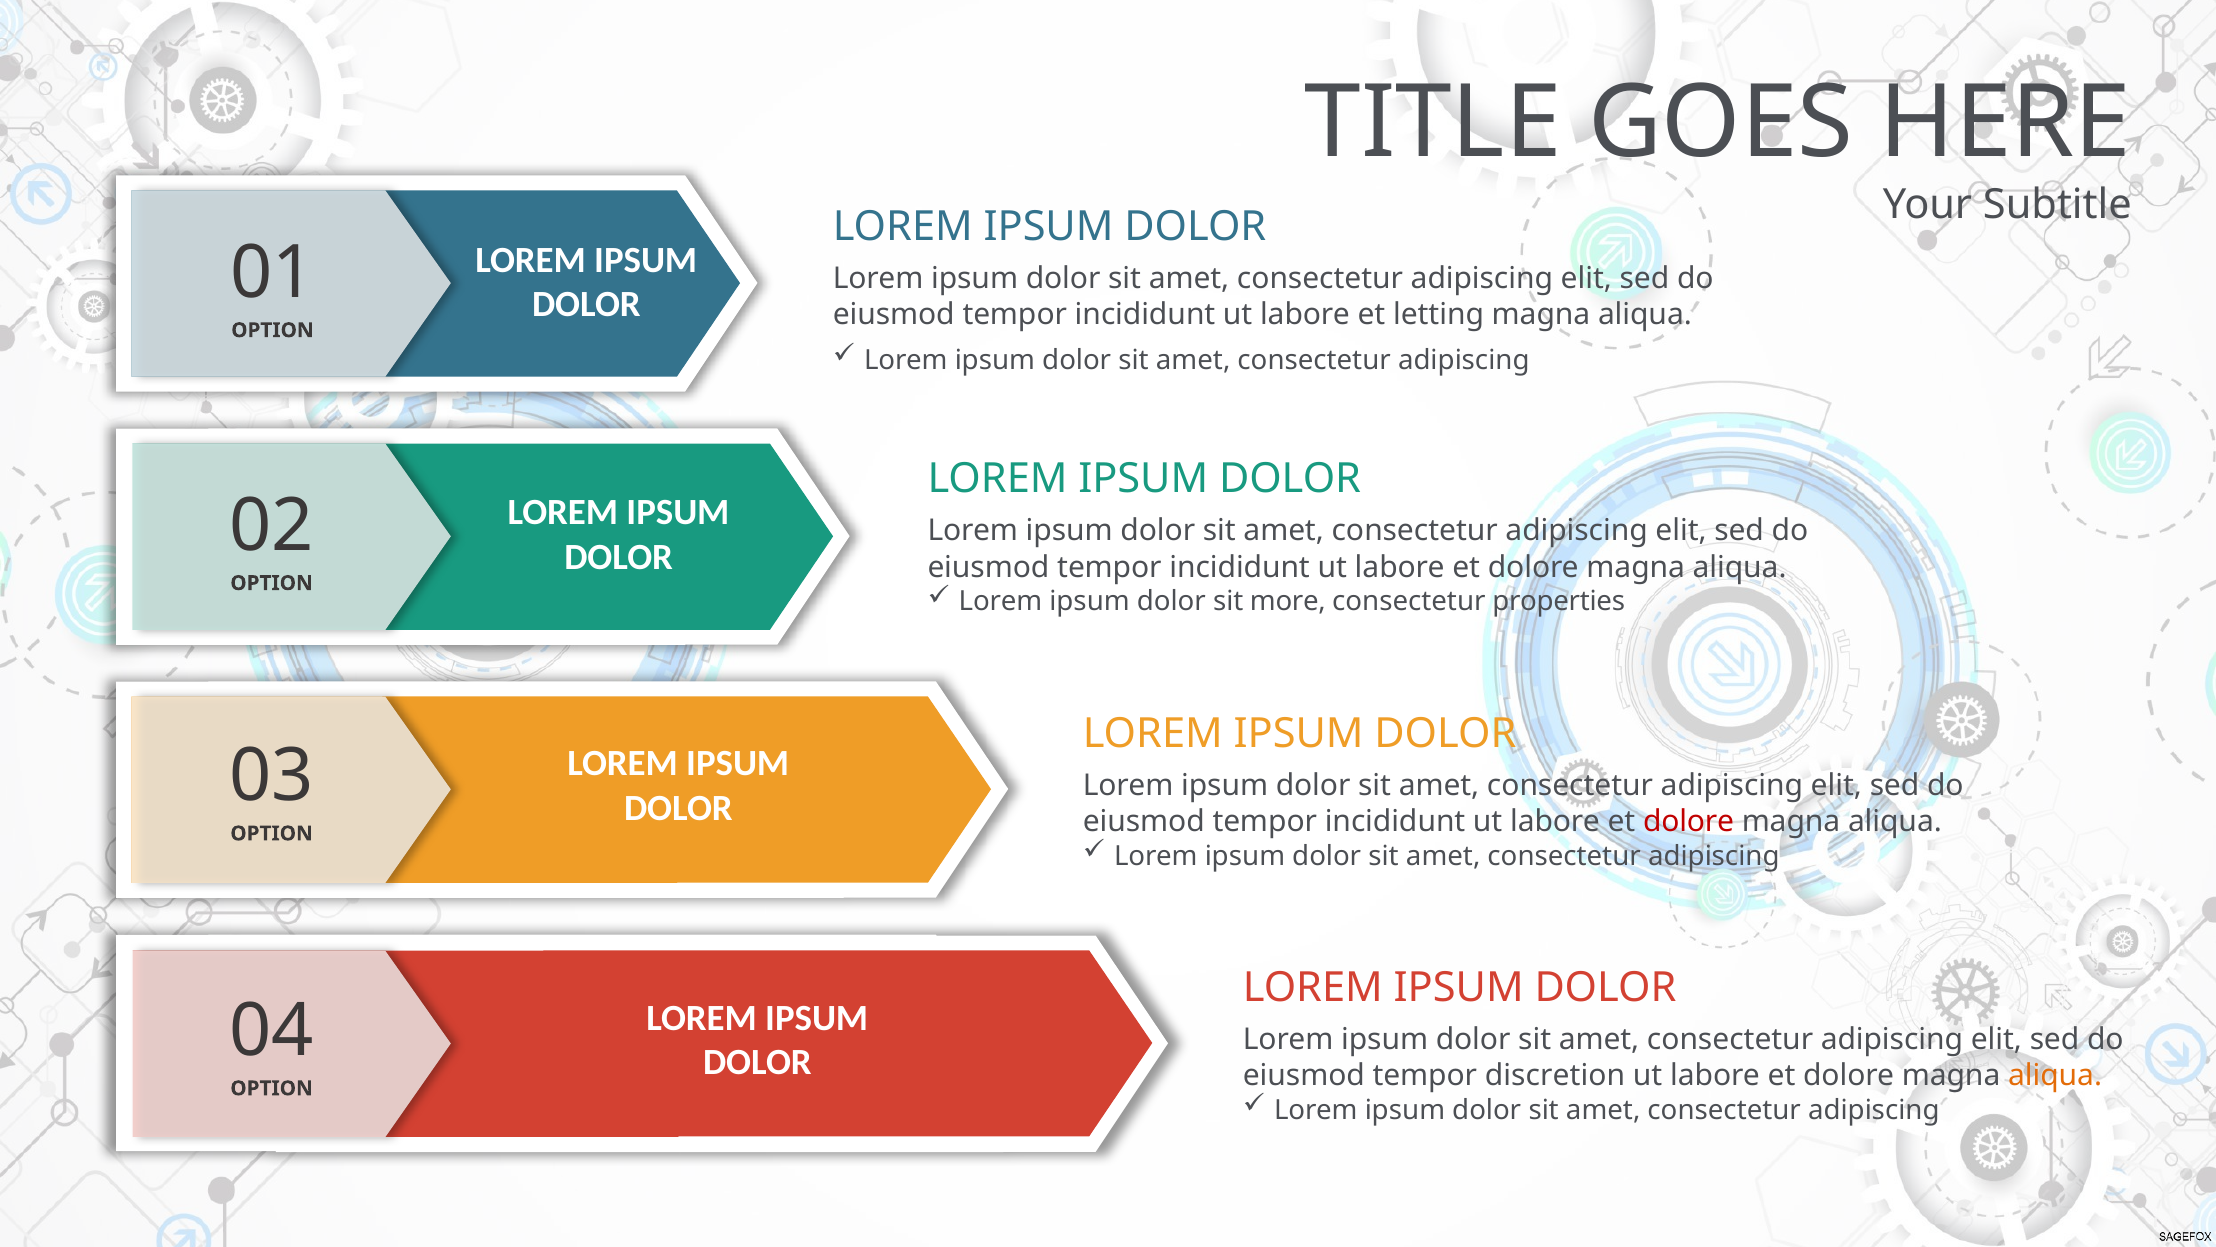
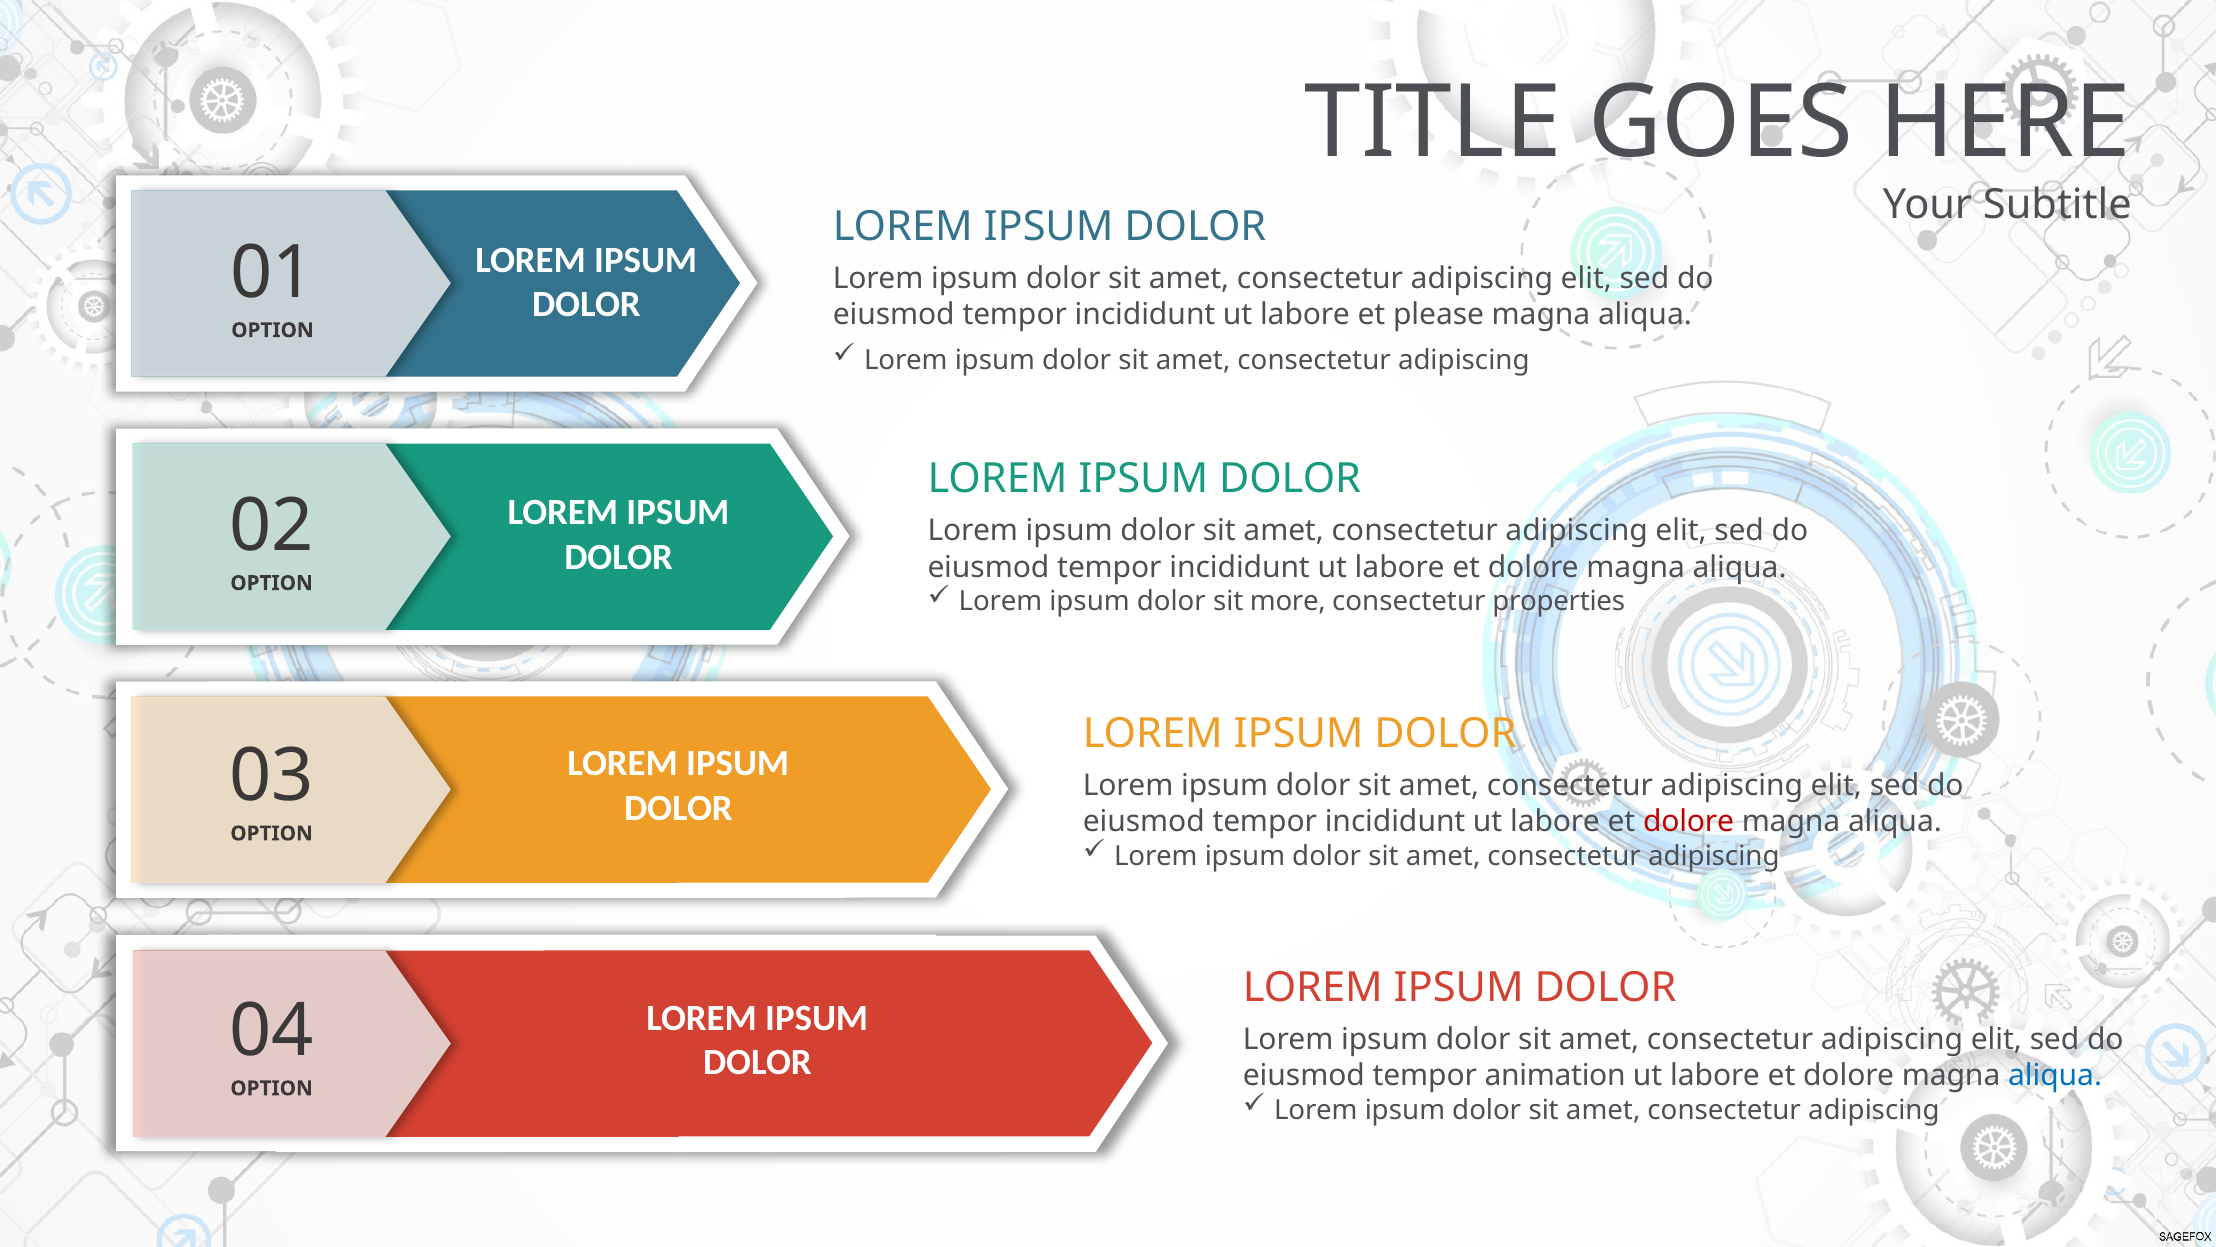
letting: letting -> please
discretion: discretion -> animation
aliqua at (2055, 1075) colour: orange -> blue
